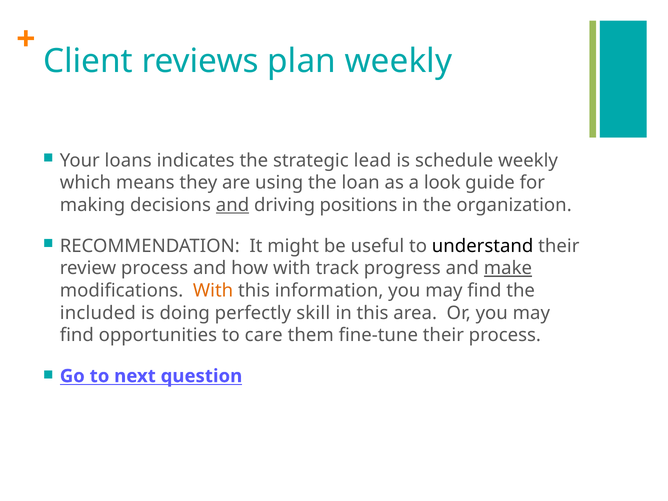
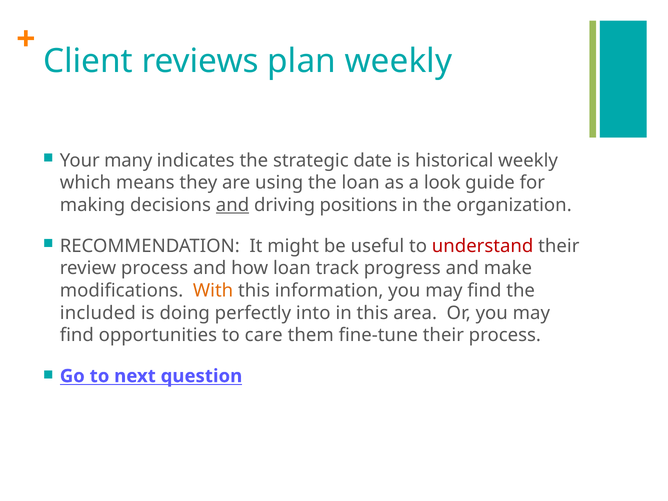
loans: loans -> many
lead: lead -> date
schedule: schedule -> historical
understand colour: black -> red
how with: with -> loan
make underline: present -> none
skill: skill -> into
